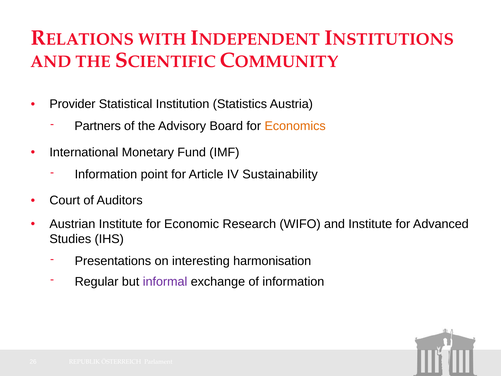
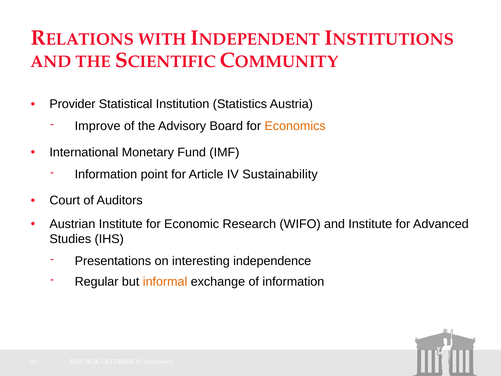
Partners: Partners -> Improve
harmonisation: harmonisation -> independence
informal colour: purple -> orange
